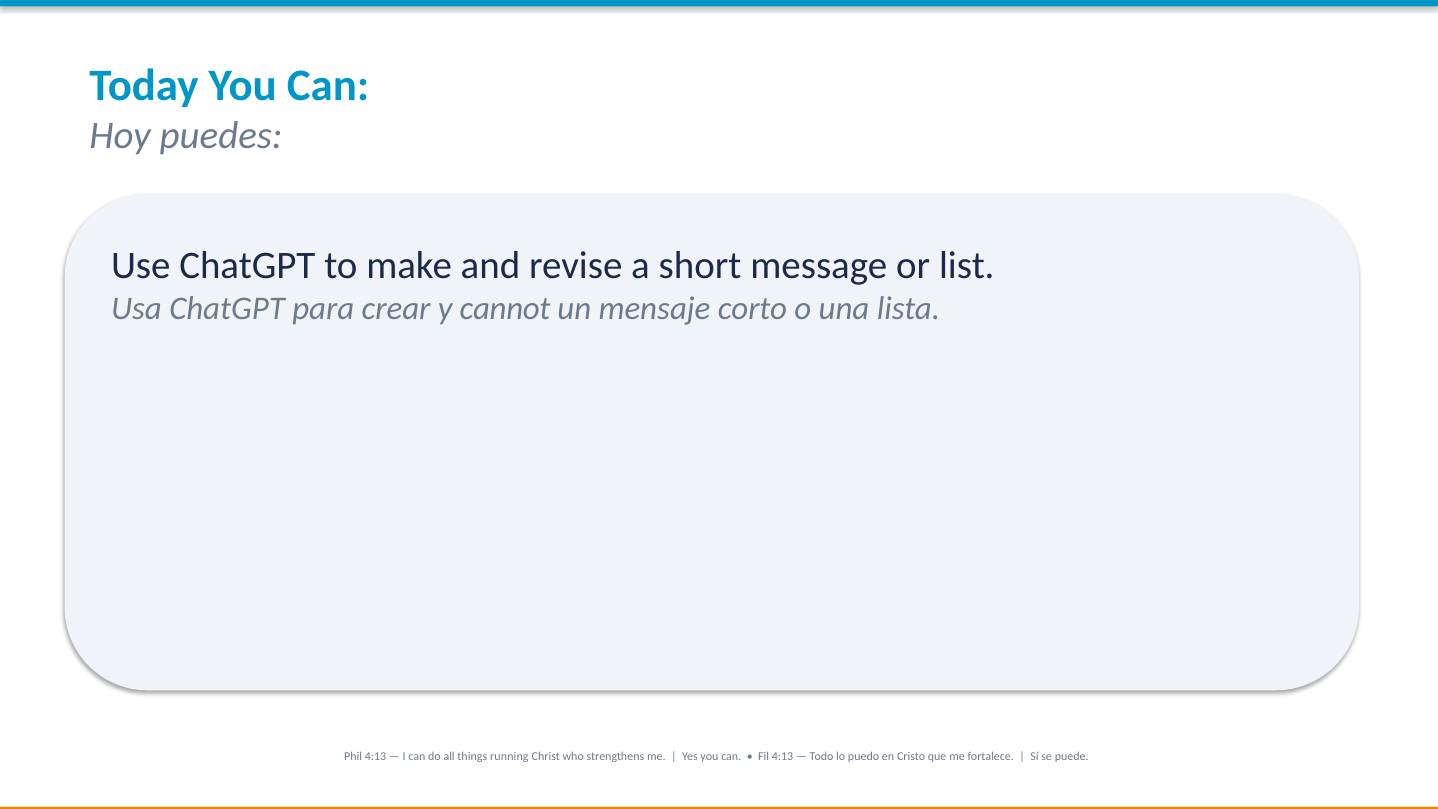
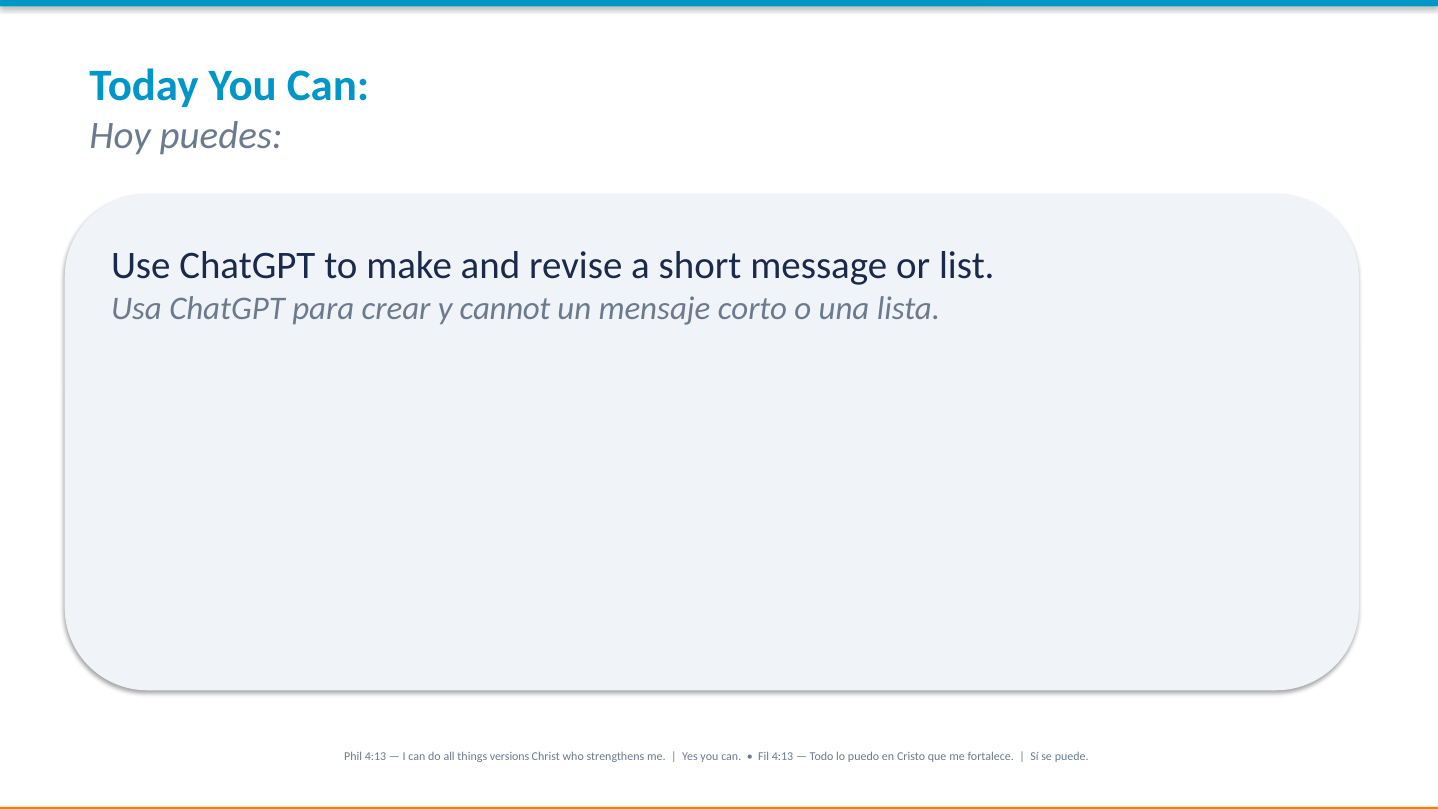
running: running -> versions
